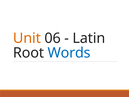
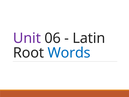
Unit colour: orange -> purple
